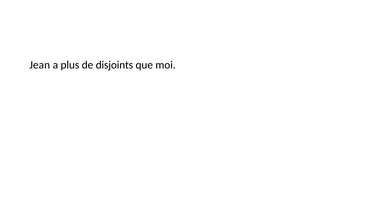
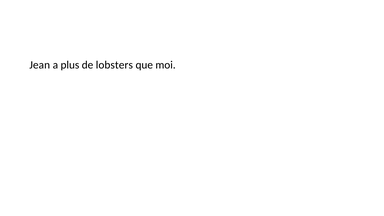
disjoints: disjoints -> lobsters
